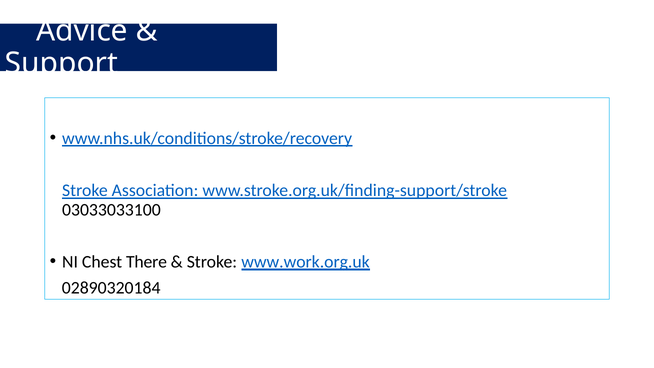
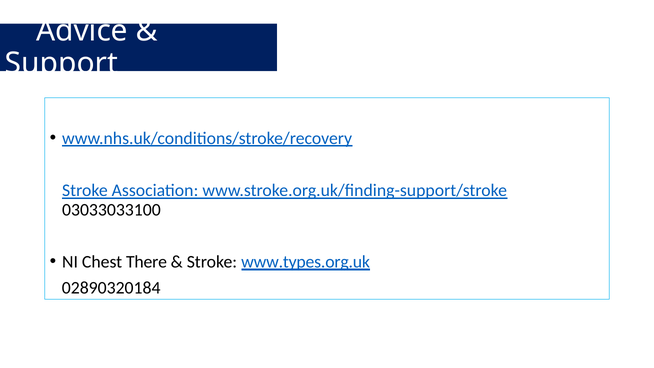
www.work.org.uk: www.work.org.uk -> www.types.org.uk
